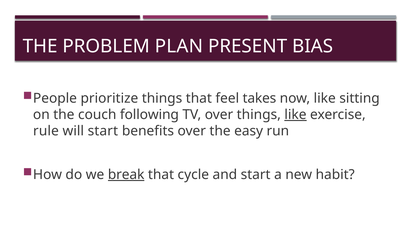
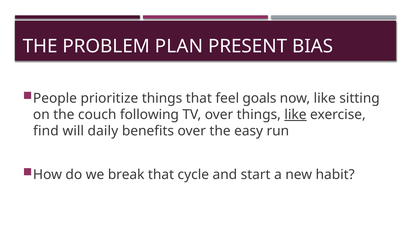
takes: takes -> goals
rule: rule -> find
will start: start -> daily
break underline: present -> none
